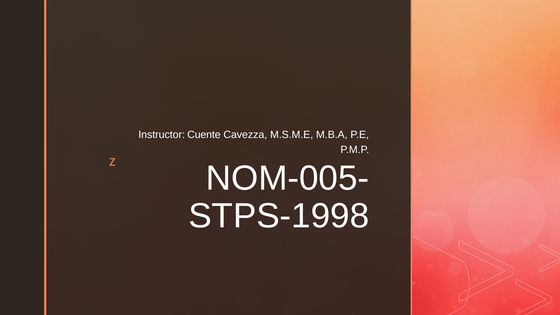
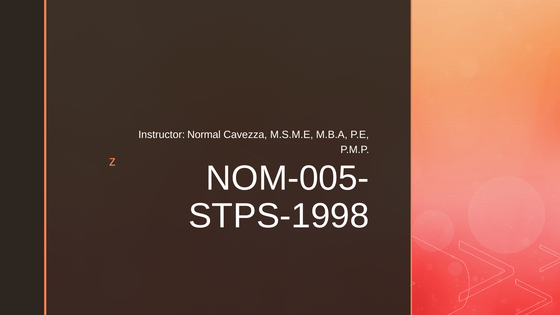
Cuente: Cuente -> Normal
